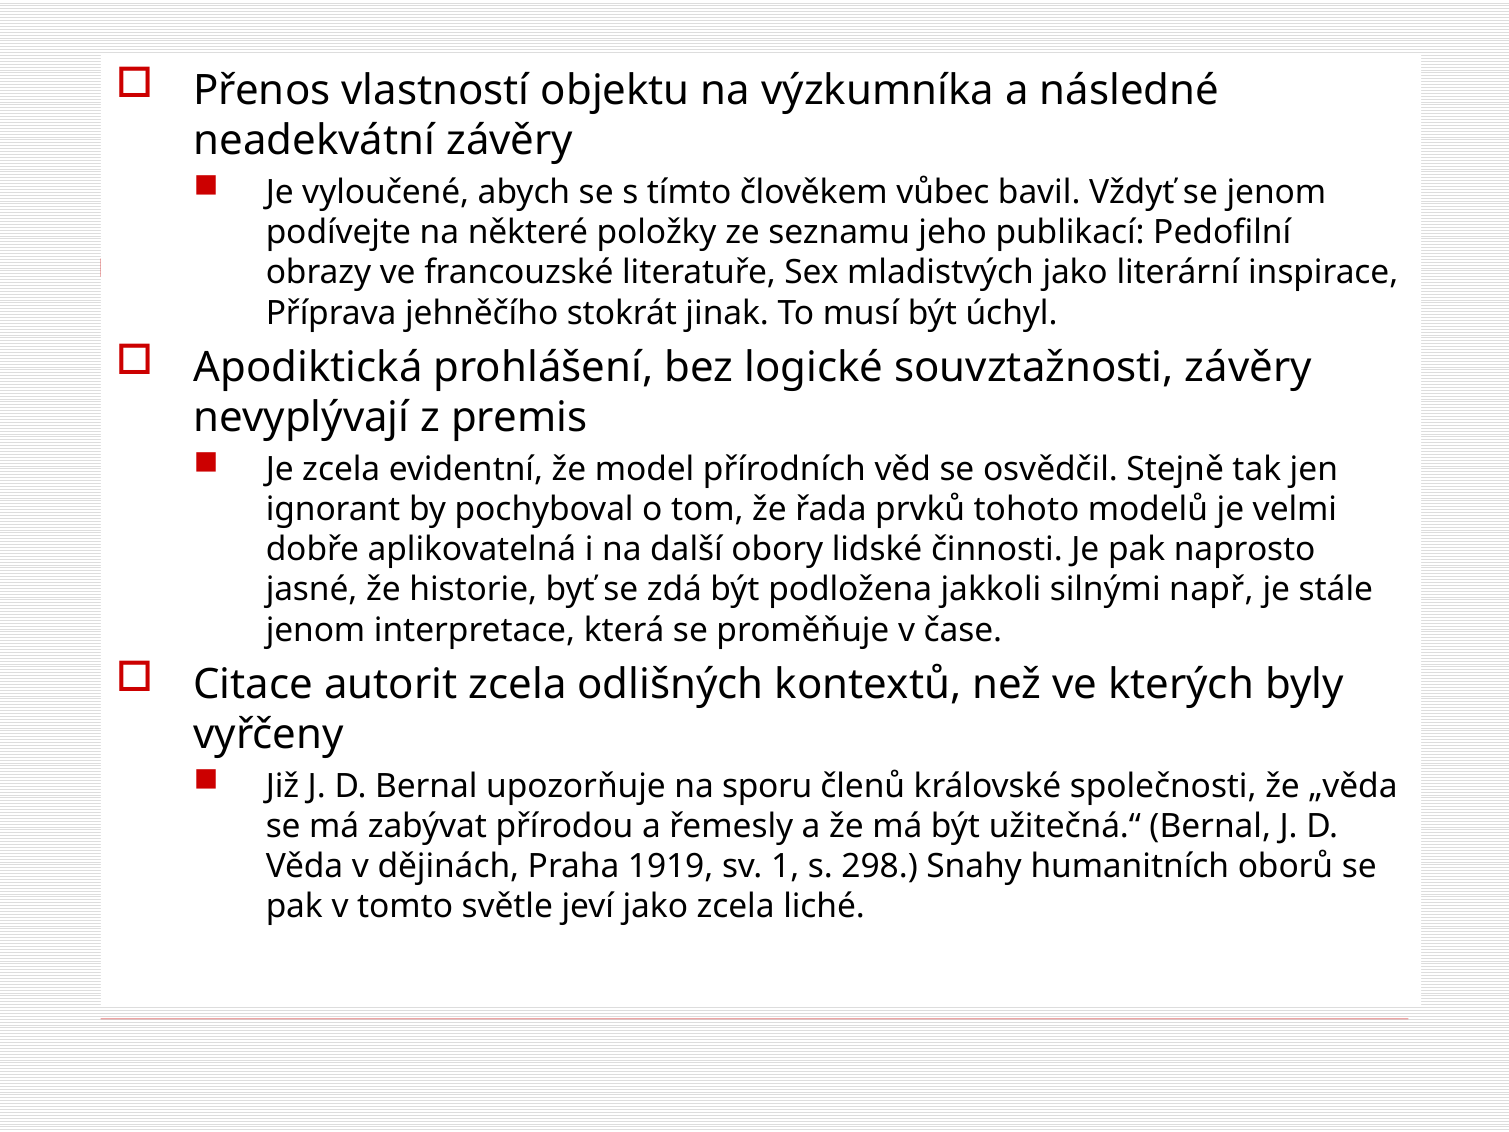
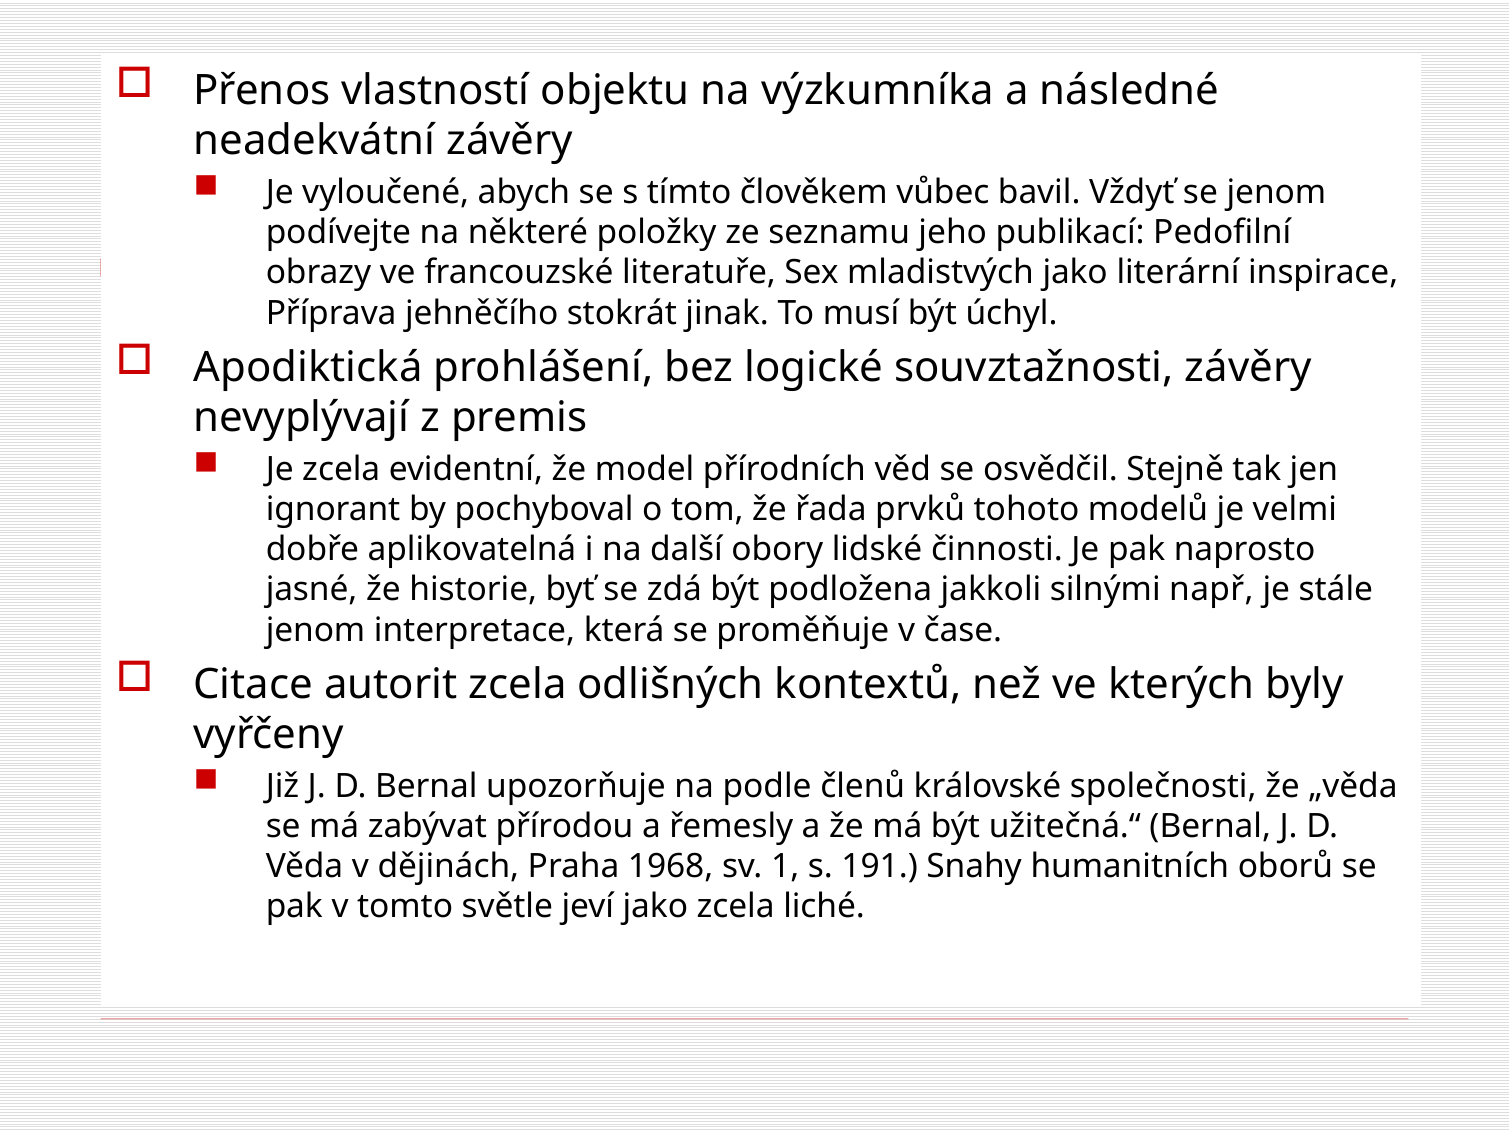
sporu: sporu -> podle
1919: 1919 -> 1968
298: 298 -> 191
